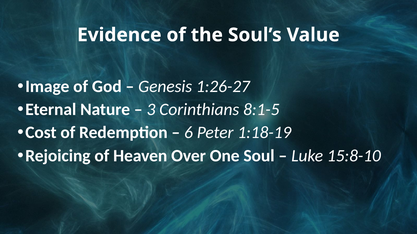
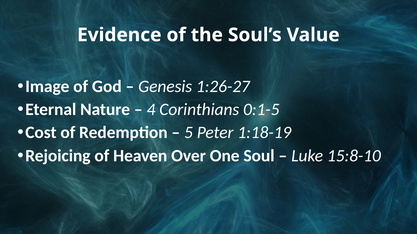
3: 3 -> 4
8:1-5: 8:1-5 -> 0:1-5
6: 6 -> 5
